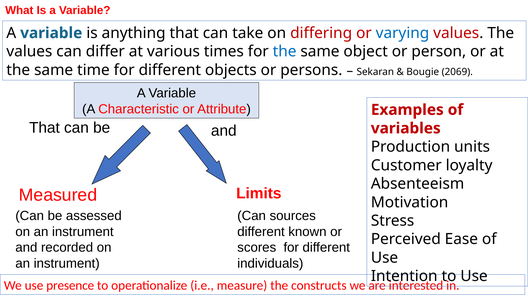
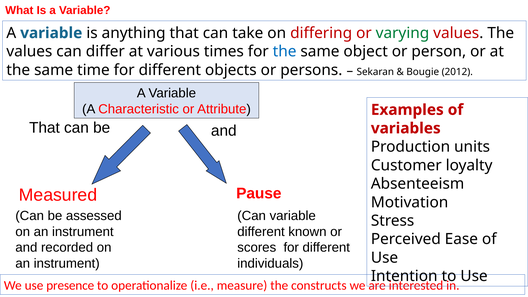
varying colour: blue -> green
2069: 2069 -> 2012
Limits: Limits -> Pause
Can sources: sources -> variable
